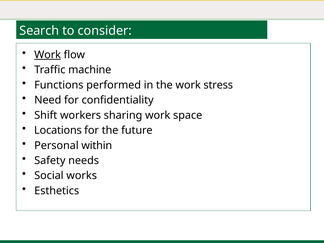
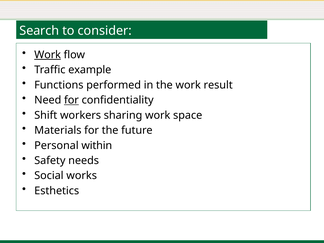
machine: machine -> example
stress: stress -> result
for at (71, 100) underline: none -> present
Locations: Locations -> Materials
